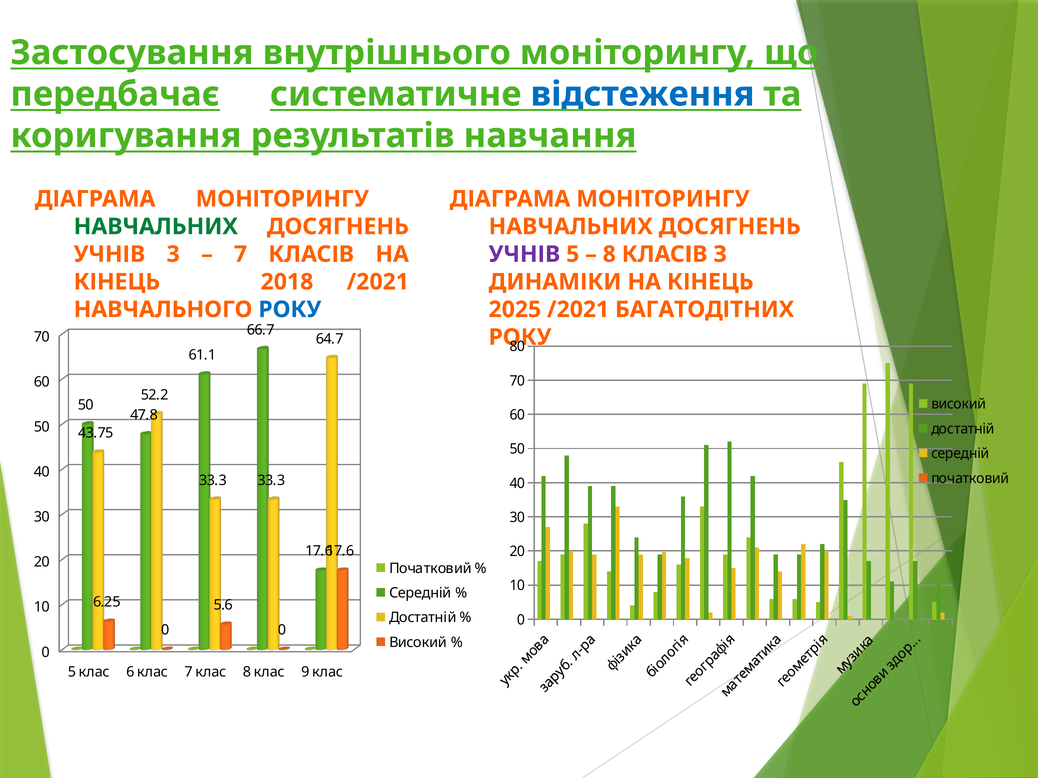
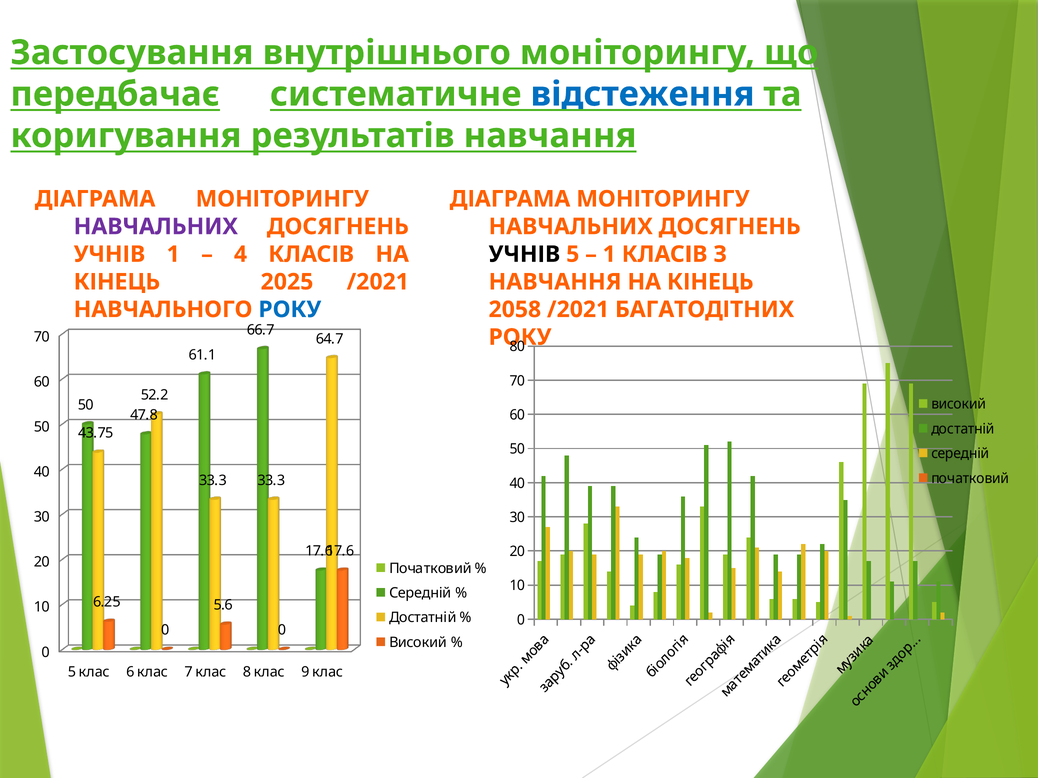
НАВЧАЛЬНИХ at (156, 227) colour: green -> purple
УЧНІВ 3: 3 -> 1
7 at (241, 254): 7 -> 4
УЧНІВ at (524, 254) colour: purple -> black
8 at (609, 254): 8 -> 1
2018: 2018 -> 2025
ДИНАМІКИ at (555, 282): ДИНАМІКИ -> НАВЧАННЯ
2025: 2025 -> 2058
